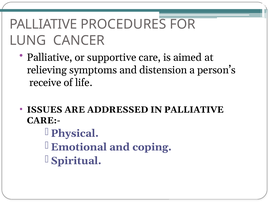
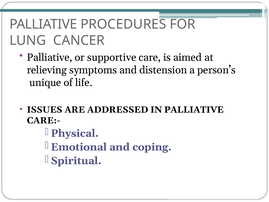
receive: receive -> unique
